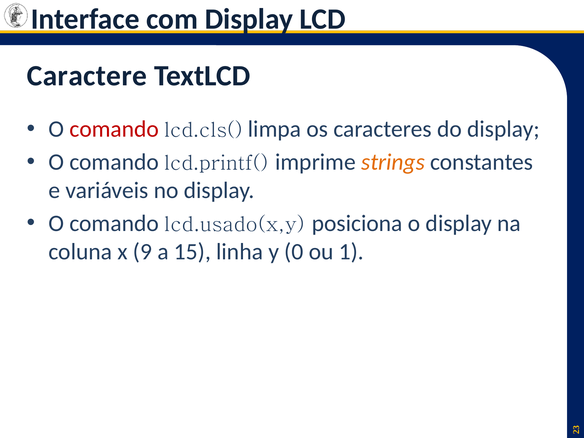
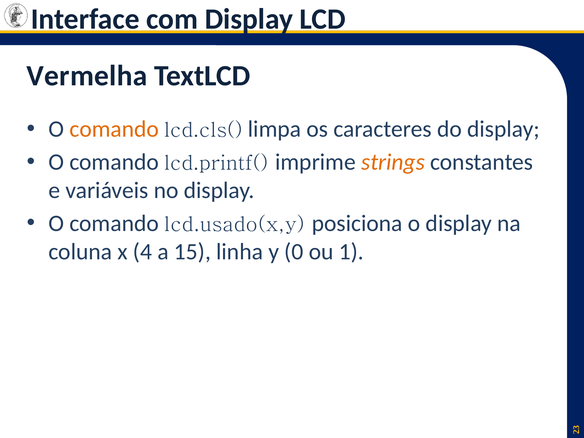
Caractere: Caractere -> Vermelha
comando at (114, 129) colour: red -> orange
9: 9 -> 4
